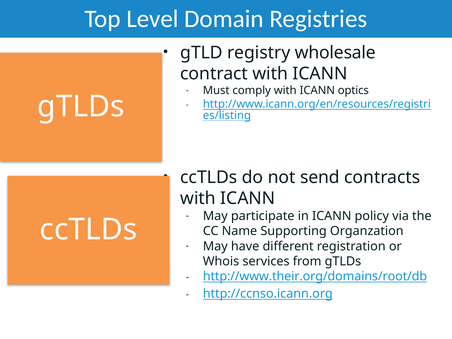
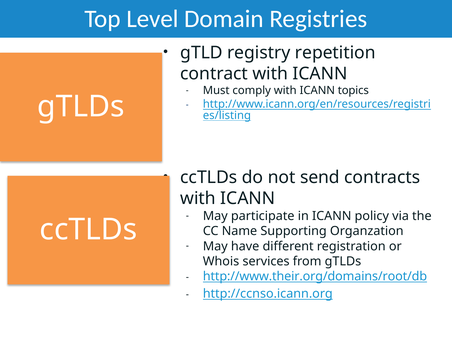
wholesale: wholesale -> repetition
optics: optics -> topics
